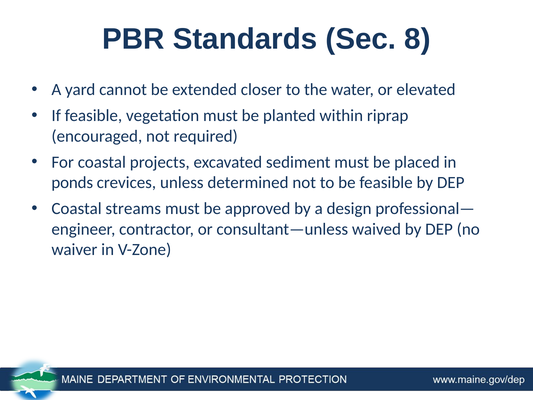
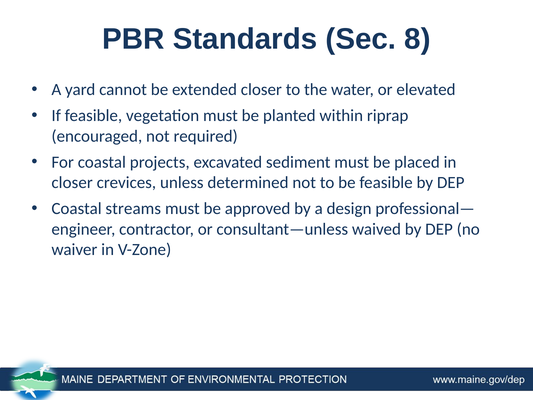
ponds at (72, 182): ponds -> closer
